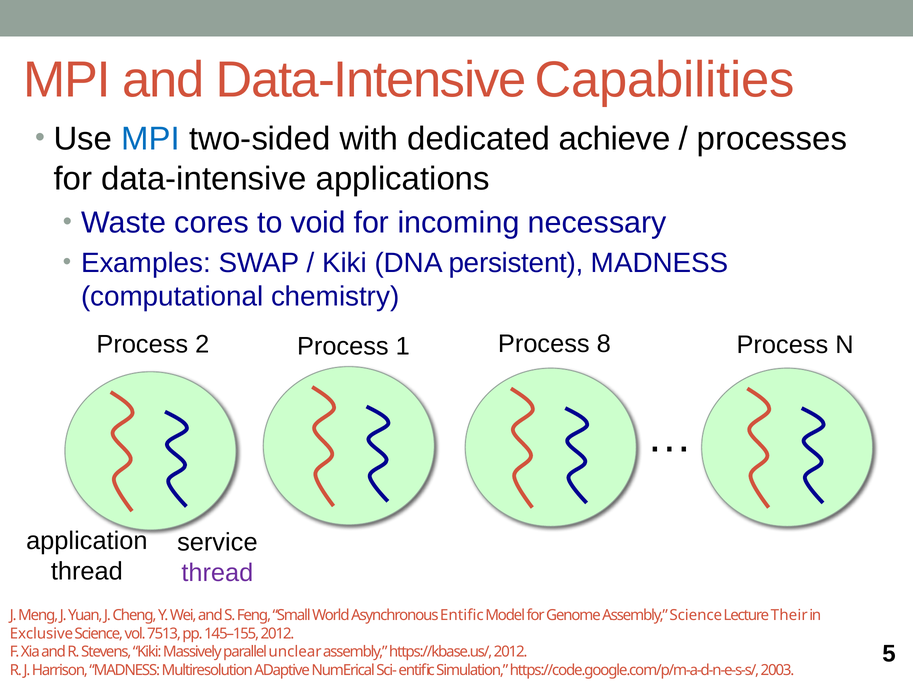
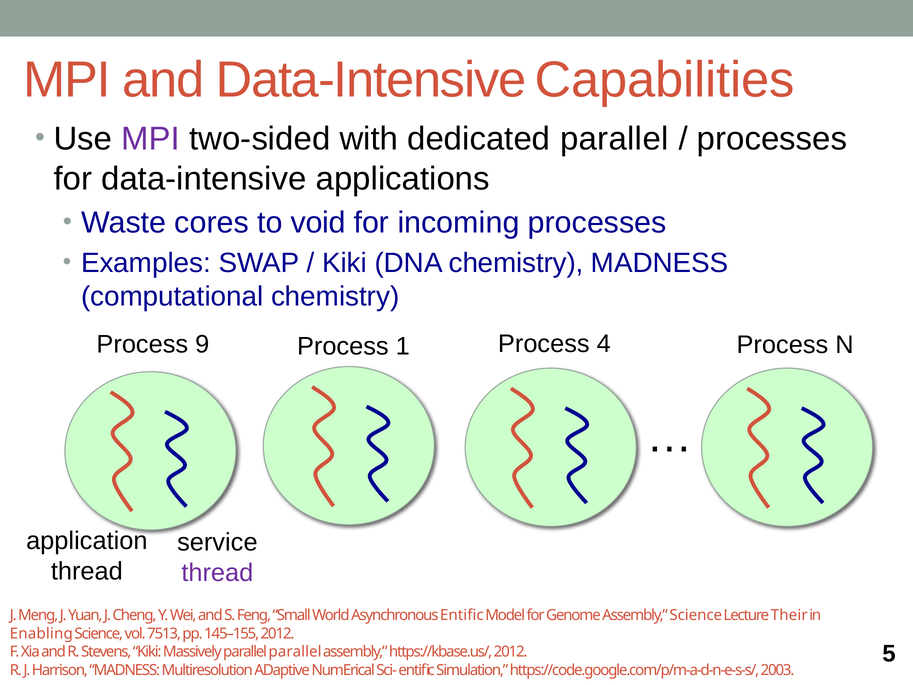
MPI at (151, 139) colour: blue -> purple
dedicated achieve: achieve -> parallel
incoming necessary: necessary -> processes
DNA persistent: persistent -> chemistry
2: 2 -> 9
8: 8 -> 4
Exclusive: Exclusive -> Enabling
parallel unclear: unclear -> parallel
